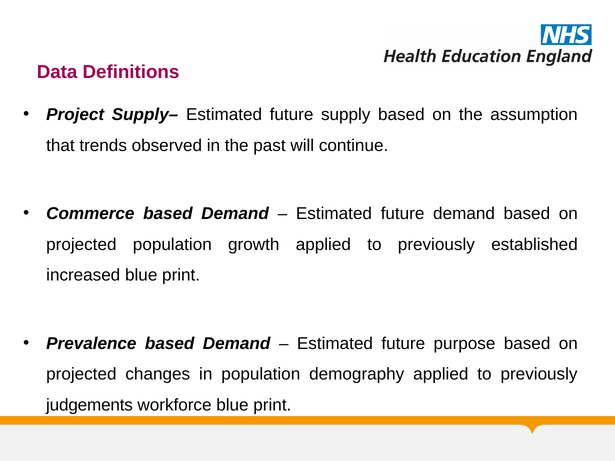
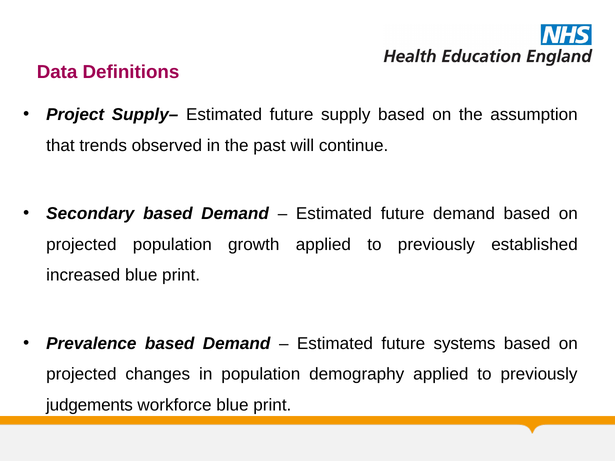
Commerce: Commerce -> Secondary
purpose: purpose -> systems
